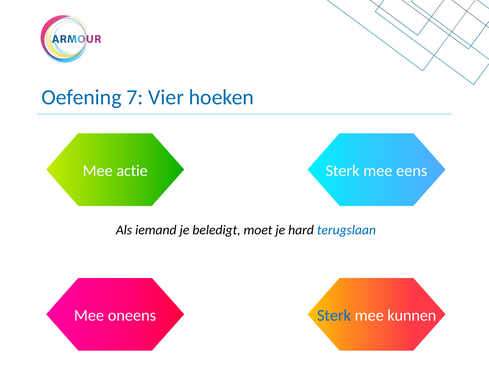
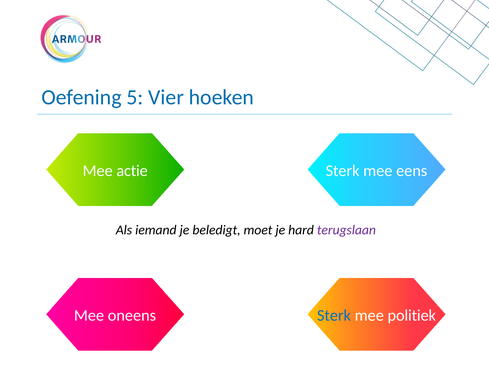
7: 7 -> 5
terugslaan colour: blue -> purple
kunnen: kunnen -> politiek
